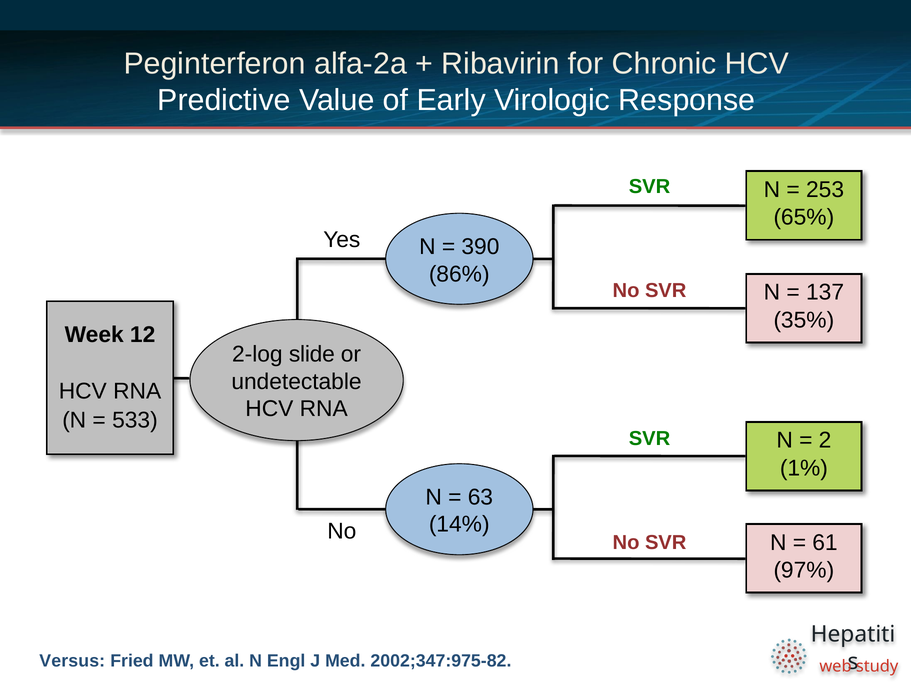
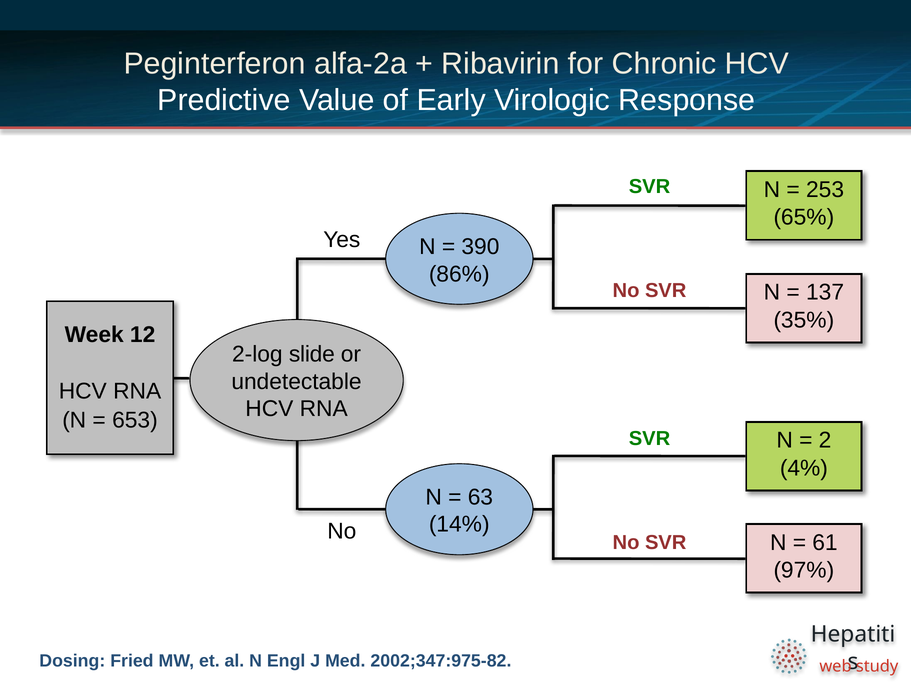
533: 533 -> 653
1%: 1% -> 4%
Versus: Versus -> Dosing
